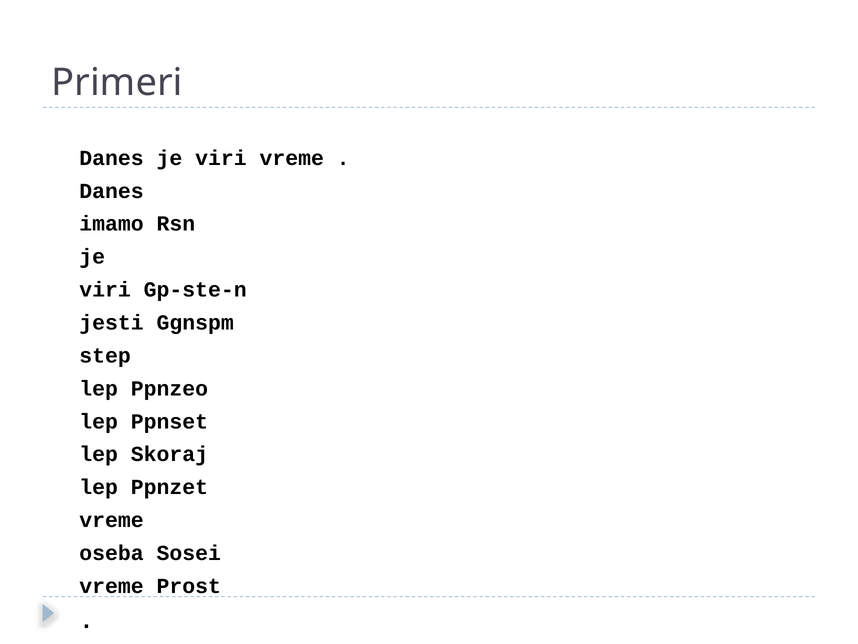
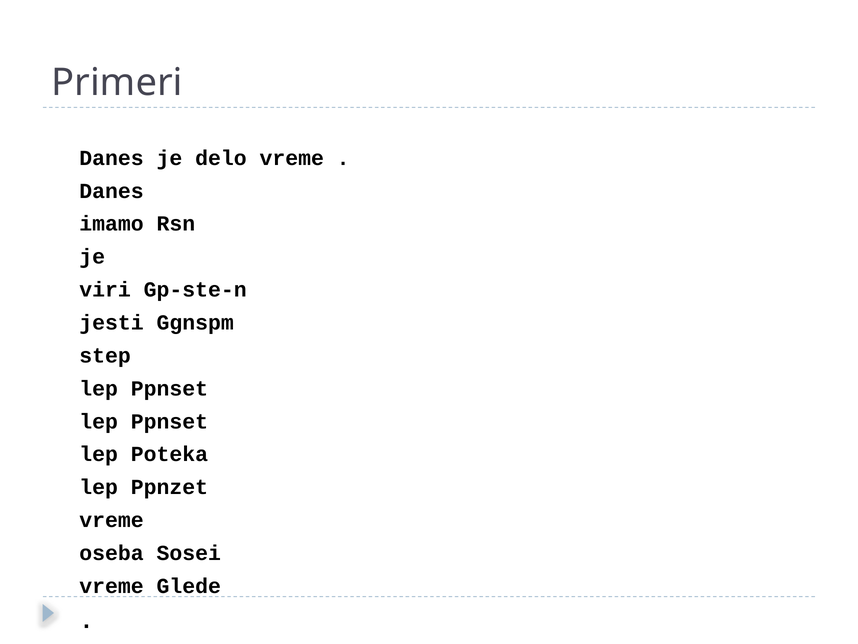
Danes je viri: viri -> delo
Ppnzeo at (169, 388): Ppnzeo -> Ppnset
Skoraj: Skoraj -> Poteka
Prost: Prost -> Glede
